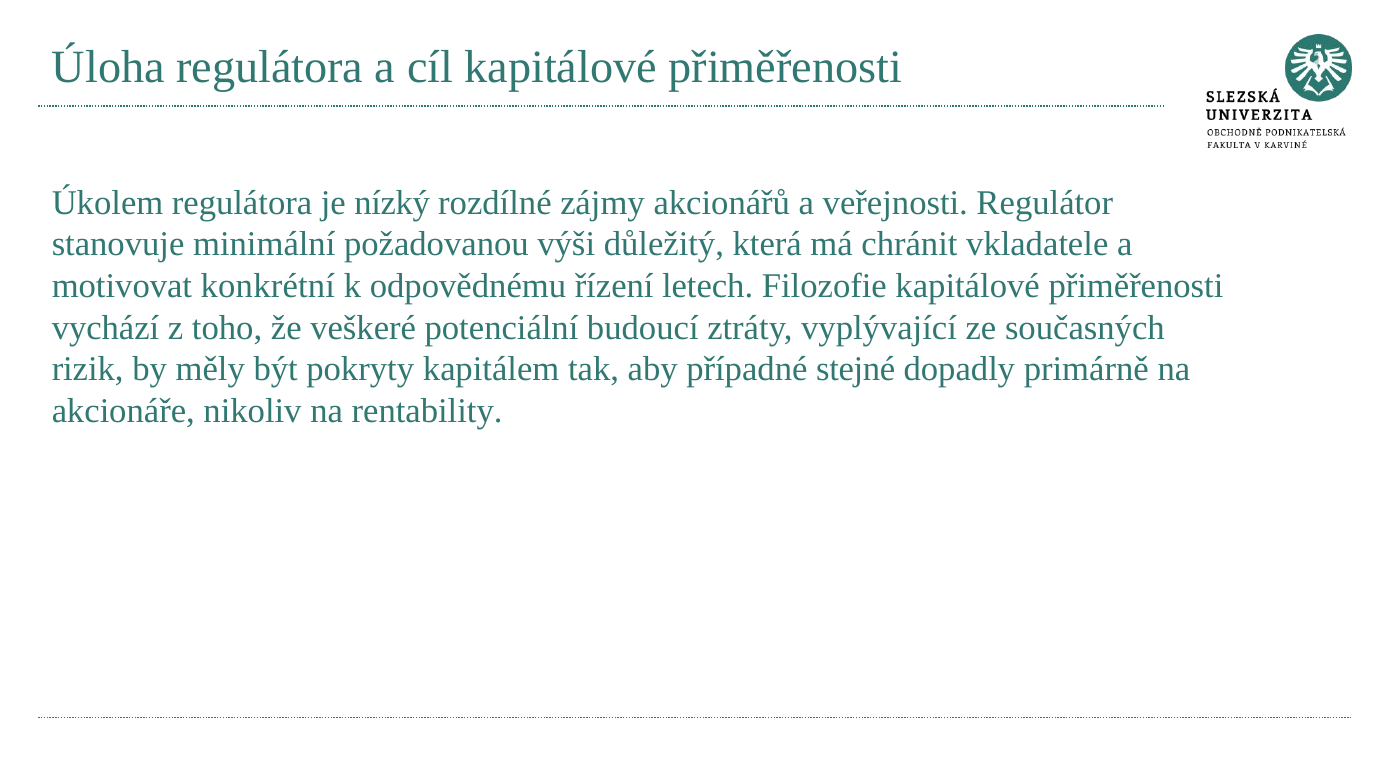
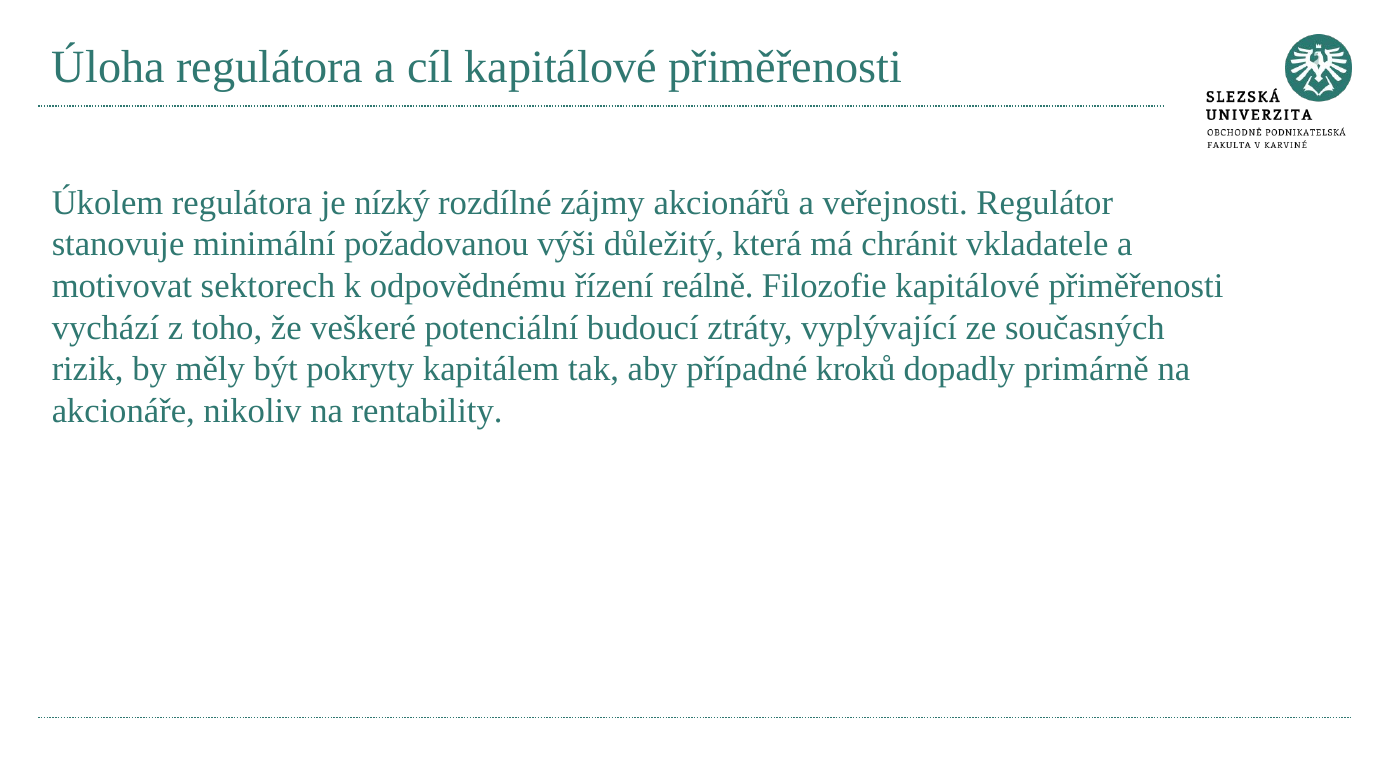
konkrétní: konkrétní -> sektorech
letech: letech -> reálně
stejné: stejné -> kroků
